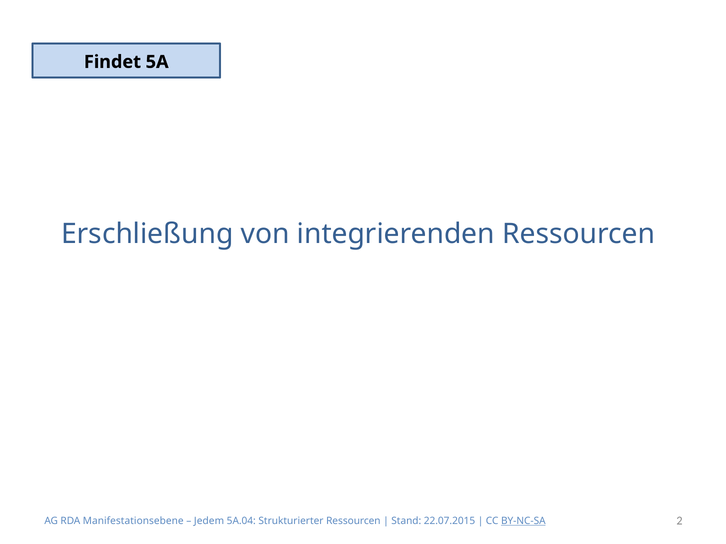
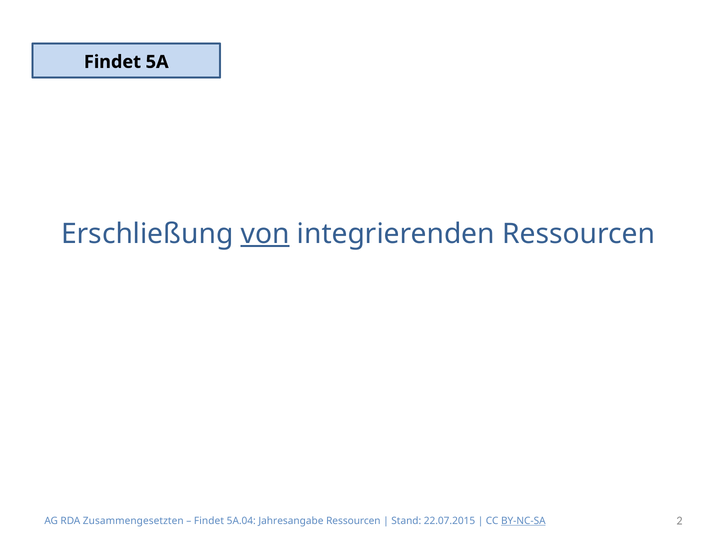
von underline: none -> present
Manifestationsebene: Manifestationsebene -> Zusammengesetzten
Jedem at (209, 521): Jedem -> Findet
Strukturierter: Strukturierter -> Jahresangabe
